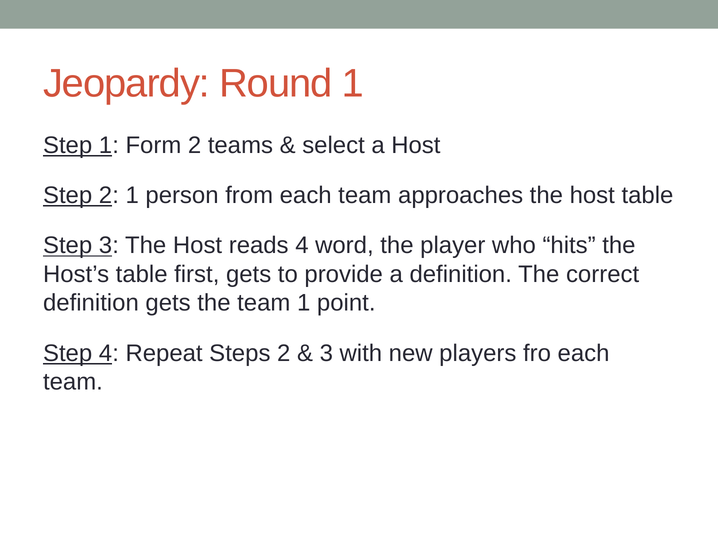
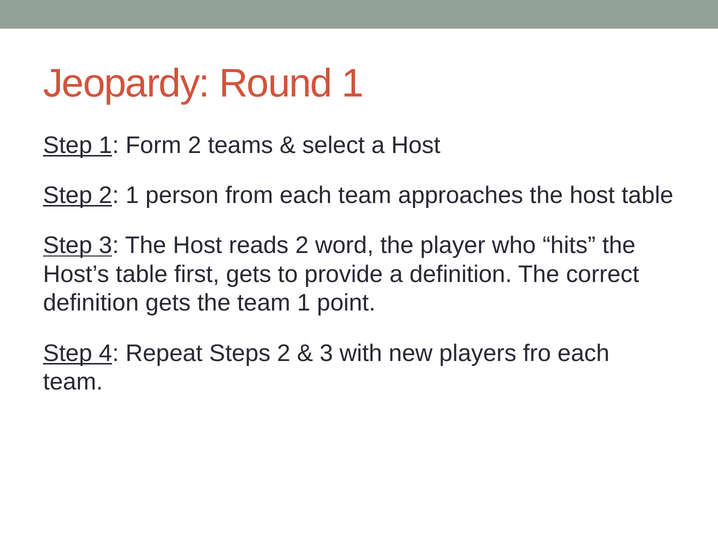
reads 4: 4 -> 2
